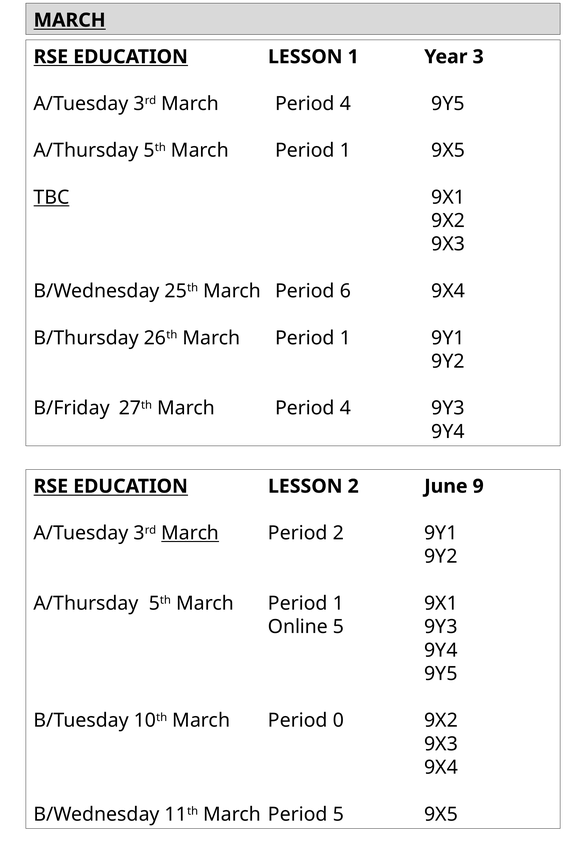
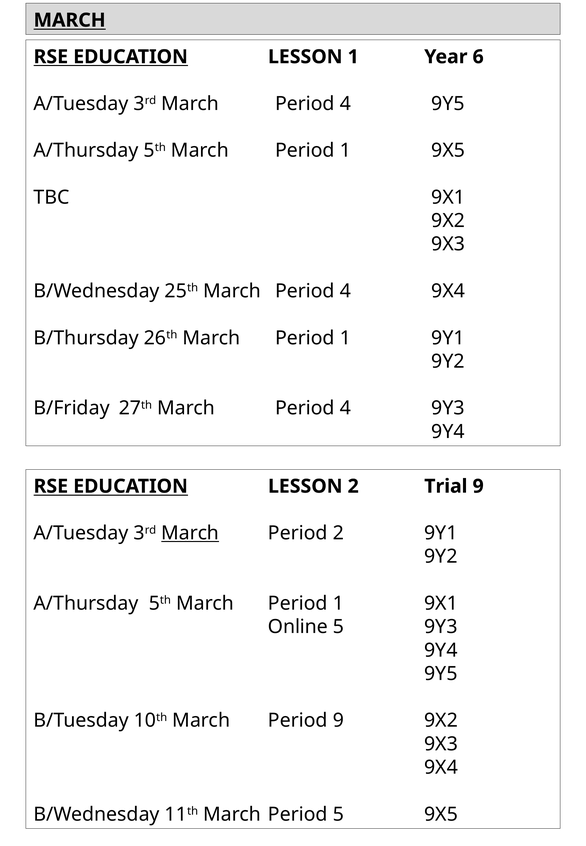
3: 3 -> 6
TBC underline: present -> none
25th March Period 6: 6 -> 4
June: June -> Trial
Period 0: 0 -> 9
